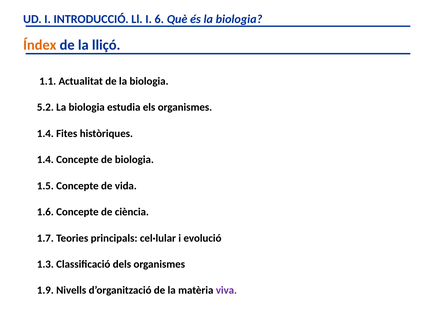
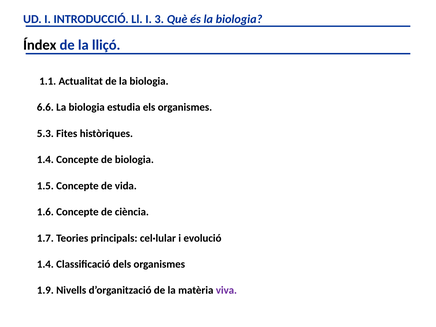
6: 6 -> 3
Índex colour: orange -> black
5.2: 5.2 -> 6.6
1.4 at (45, 133): 1.4 -> 5.3
1.3 at (45, 264): 1.3 -> 1.4
